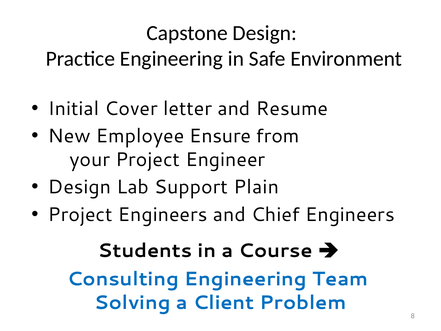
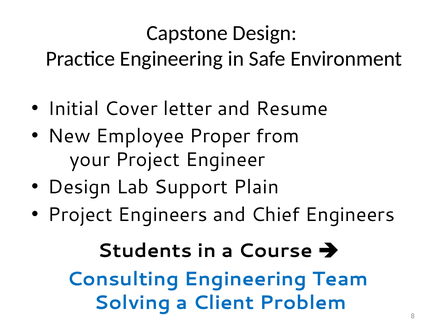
Ensure: Ensure -> Proper
